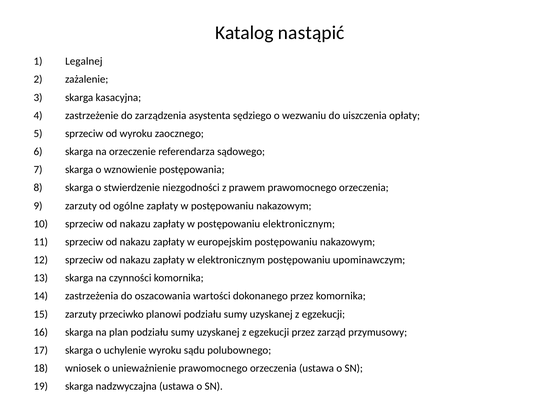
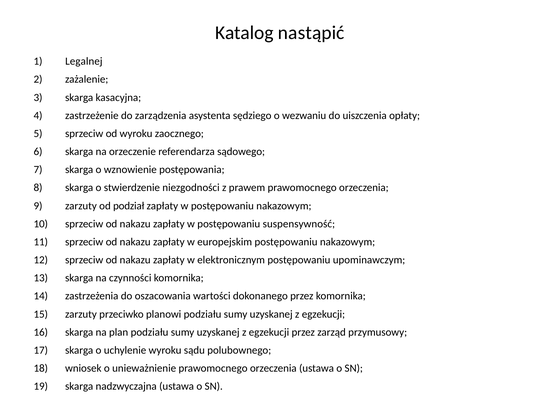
ogólne: ogólne -> podział
postępowaniu elektronicznym: elektronicznym -> suspensywność
